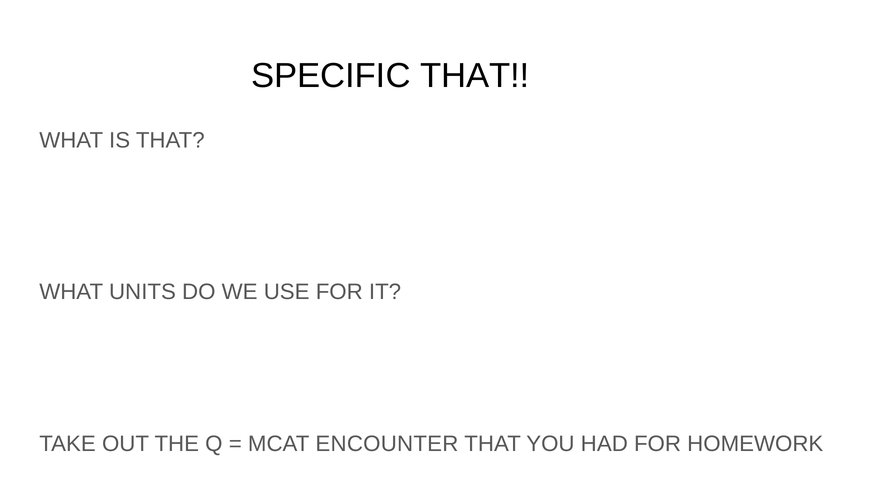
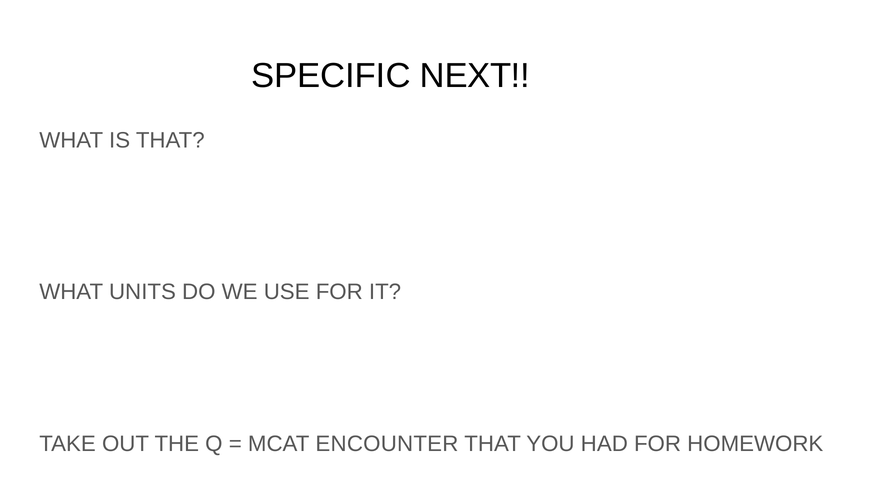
SPECIFIC THAT: THAT -> NEXT
